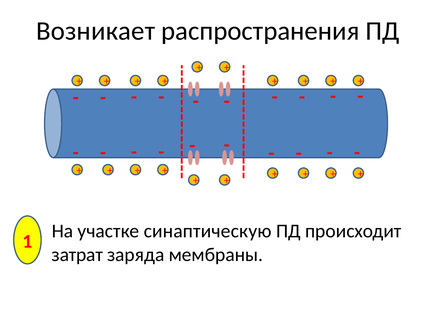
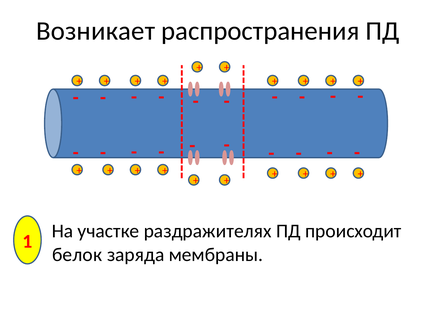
синаптическую: синаптическую -> раздражителях
затрат: затрат -> белок
